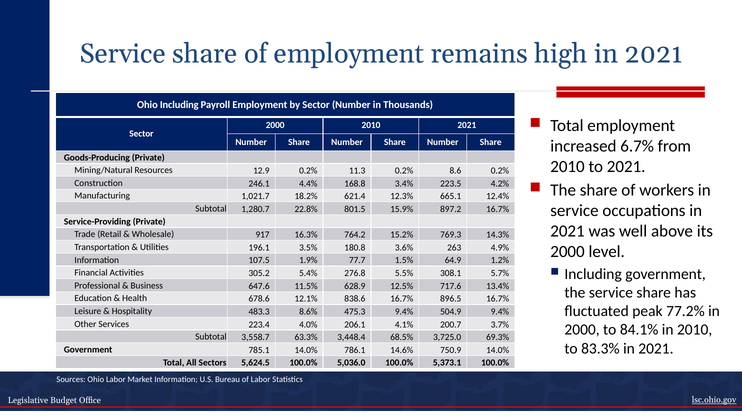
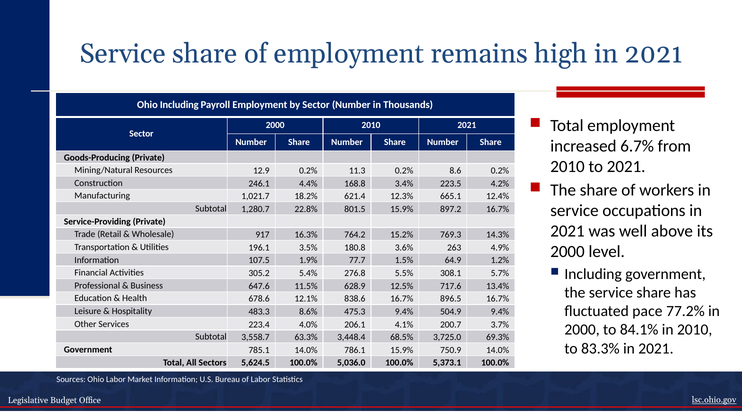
peak: peak -> pace
786.1 14.6%: 14.6% -> 15.9%
